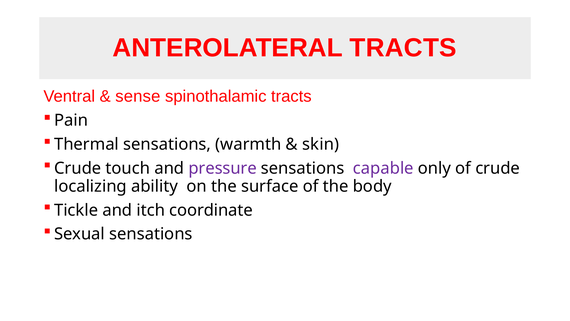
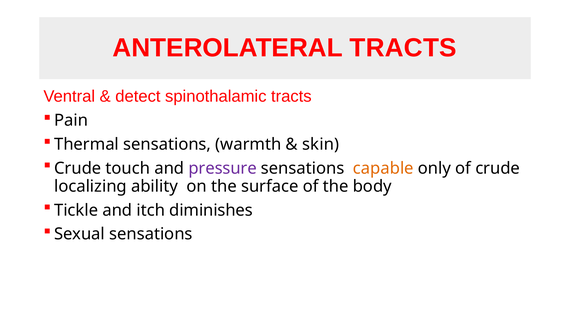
sense: sense -> detect
capable colour: purple -> orange
coordinate: coordinate -> diminishes
